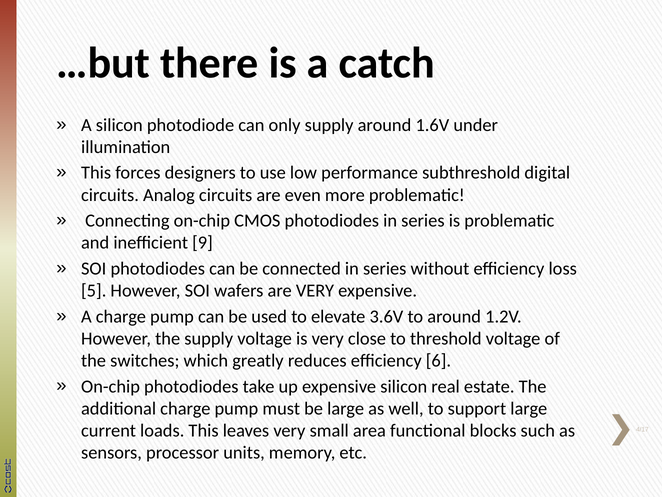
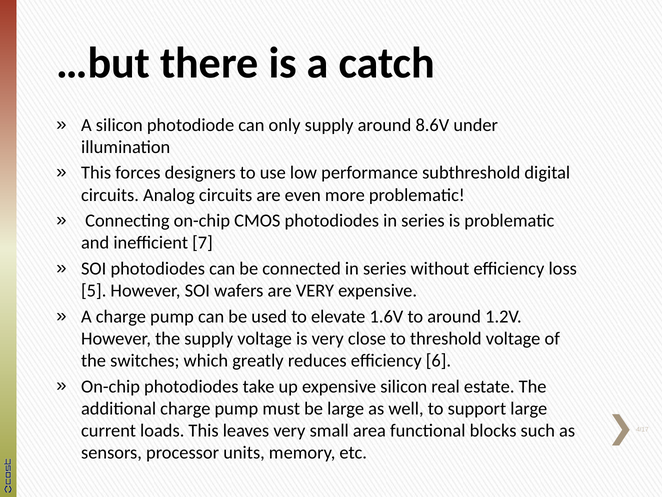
1.6V: 1.6V -> 8.6V
9: 9 -> 7
3.6V: 3.6V -> 1.6V
